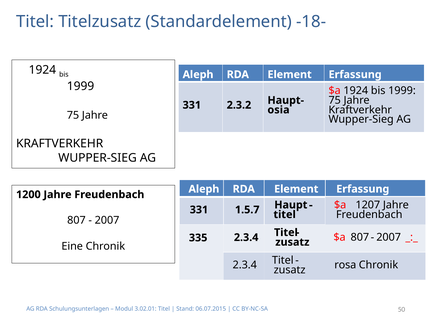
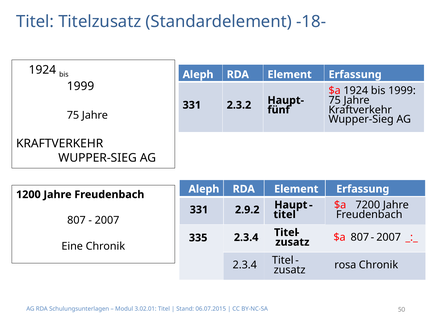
osia: osia -> fünf
1207: 1207 -> 7200
1.5.7: 1.5.7 -> 2.9.2
